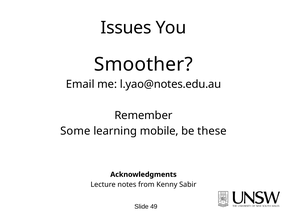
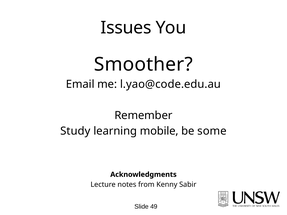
l.yao@notes.edu.au: l.yao@notes.edu.au -> l.yao@code.edu.au
Some: Some -> Study
these: these -> some
